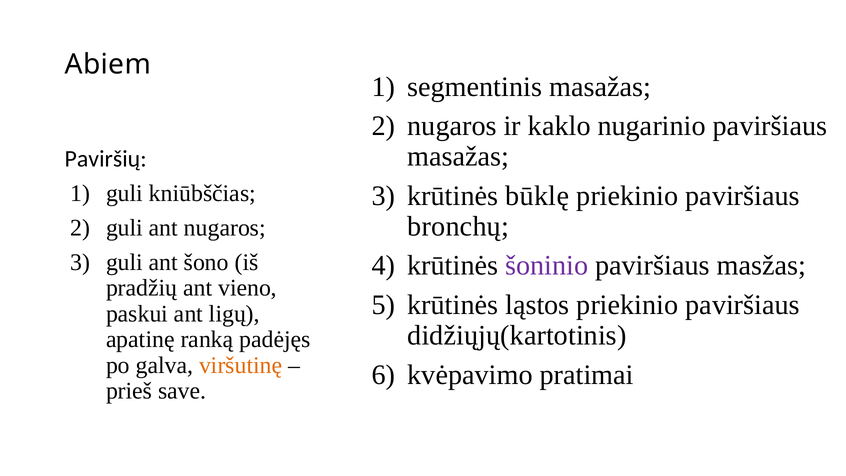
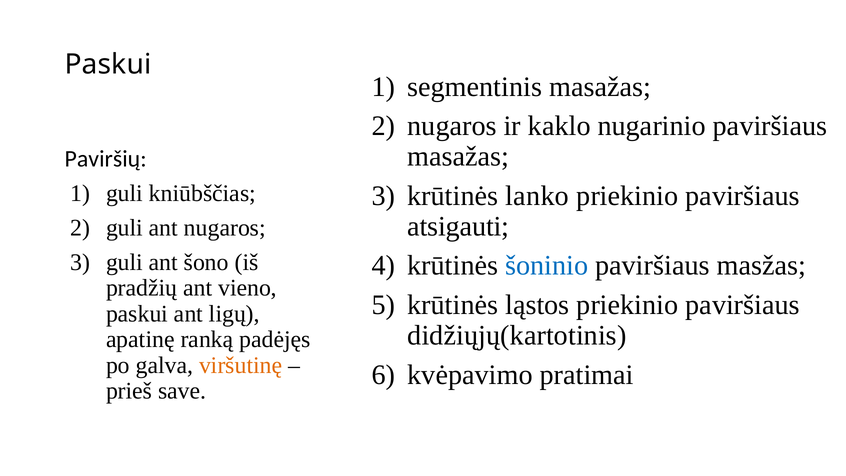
Abiem at (108, 65): Abiem -> Paskui
būklę: būklę -> lanko
bronchų: bronchų -> atsigauti
šoninio colour: purple -> blue
